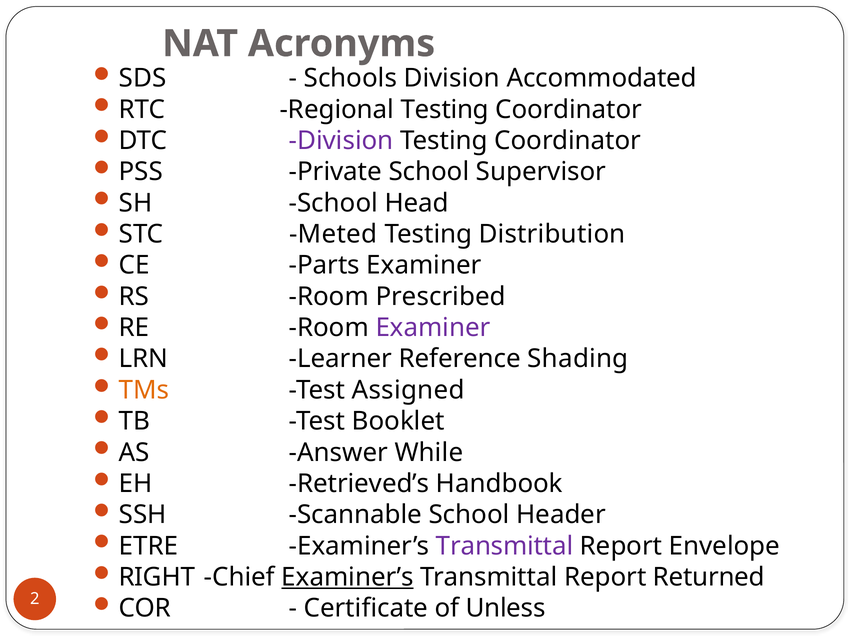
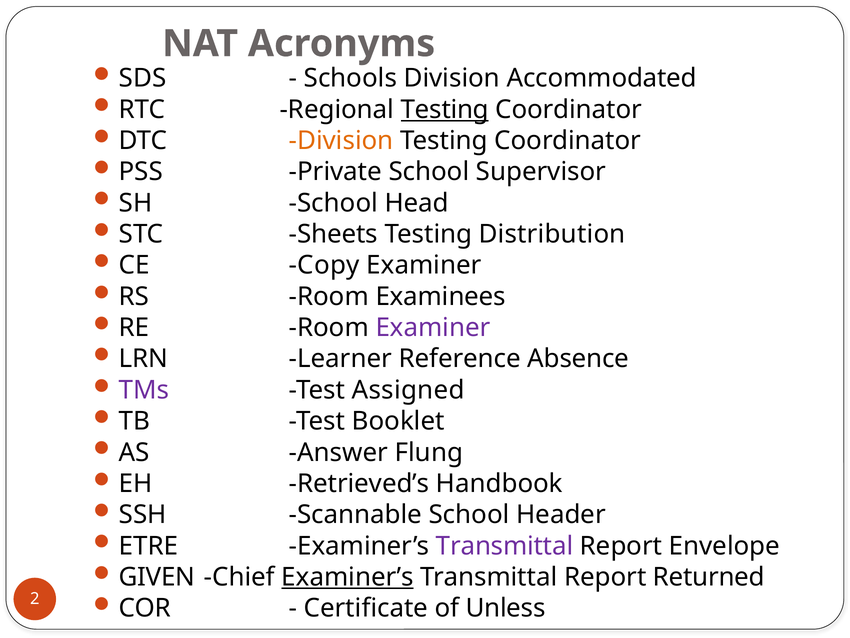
Testing at (445, 109) underline: none -> present
Division at (341, 141) colour: purple -> orange
Meted: Meted -> Sheets
Parts: Parts -> Copy
Prescribed: Prescribed -> Examinees
Shading: Shading -> Absence
TMs colour: orange -> purple
While: While -> Flung
RIGHT: RIGHT -> GIVEN
